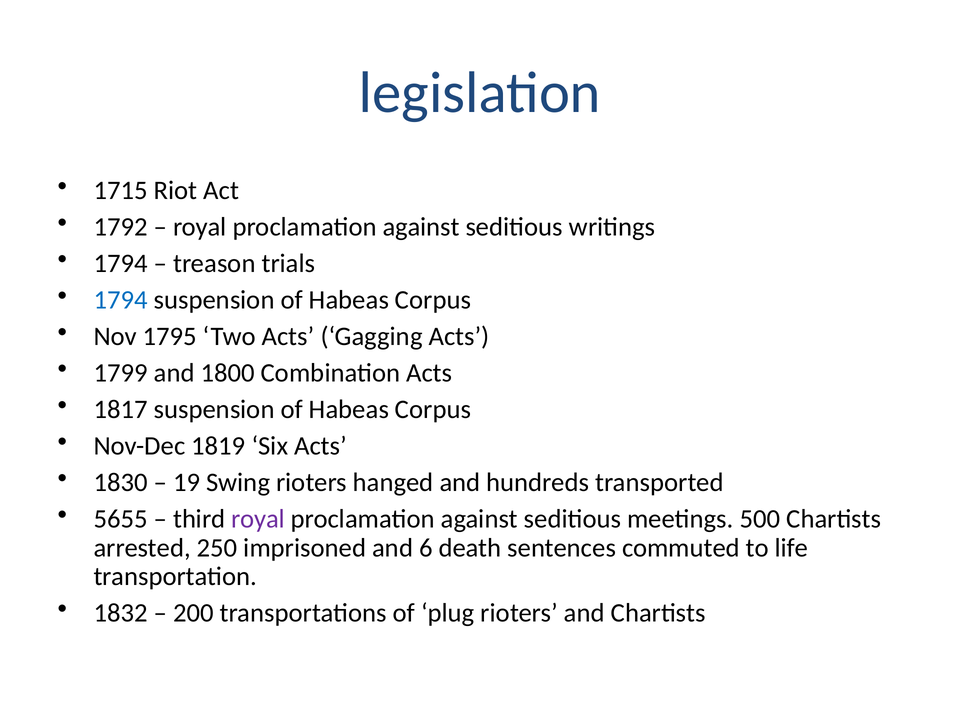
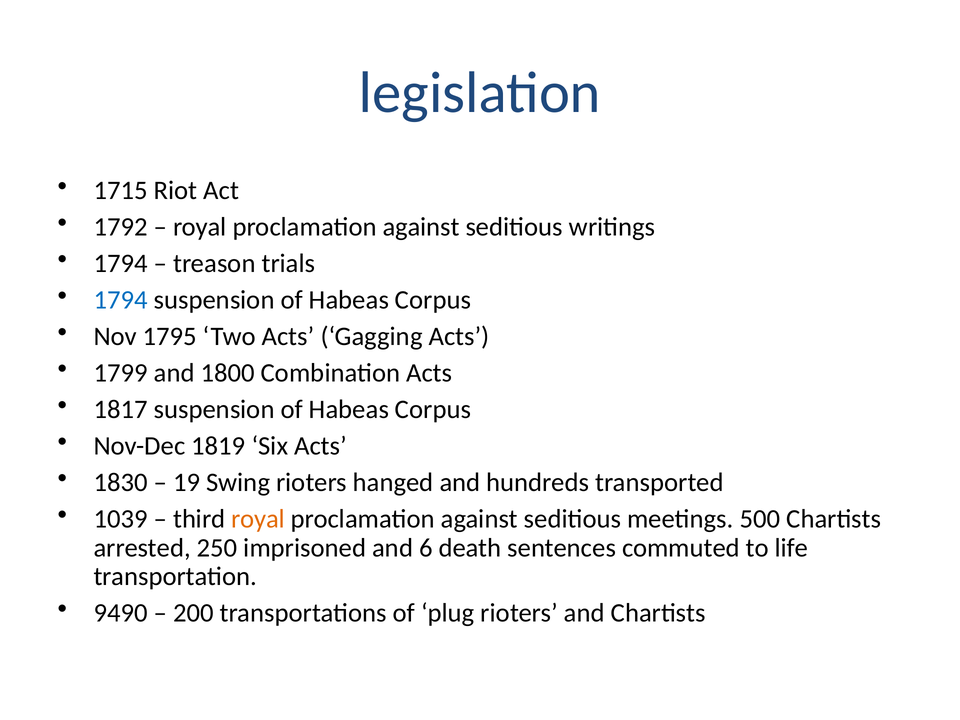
5655: 5655 -> 1039
royal at (258, 519) colour: purple -> orange
1832: 1832 -> 9490
